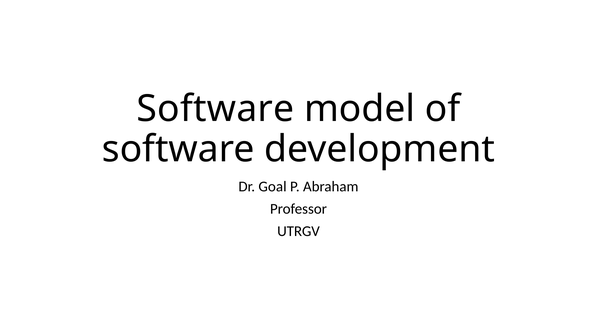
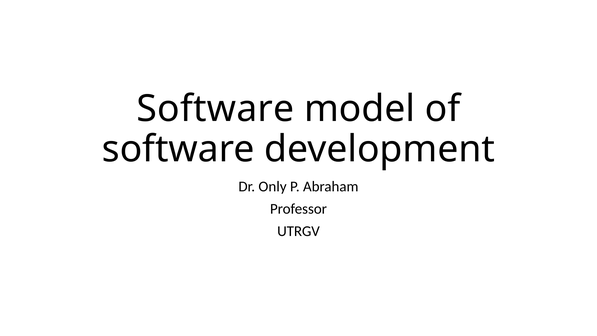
Goal: Goal -> Only
